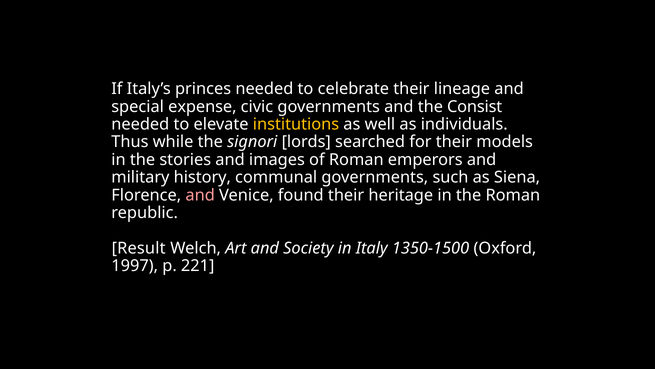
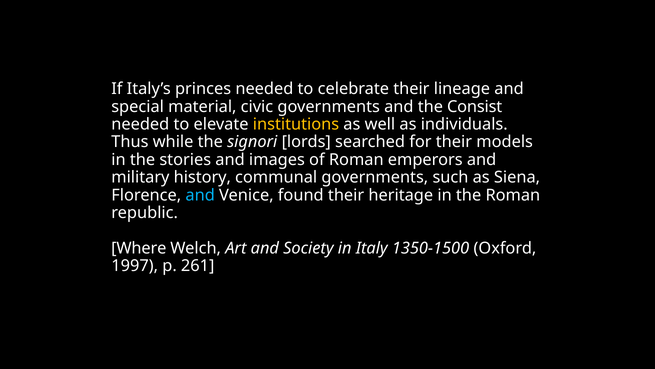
expense: expense -> material
and at (200, 195) colour: pink -> light blue
Result: Result -> Where
221: 221 -> 261
